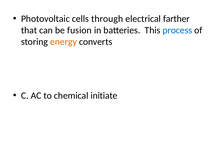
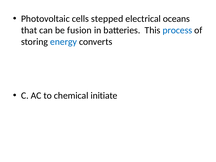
through: through -> stepped
farther: farther -> oceans
energy colour: orange -> blue
